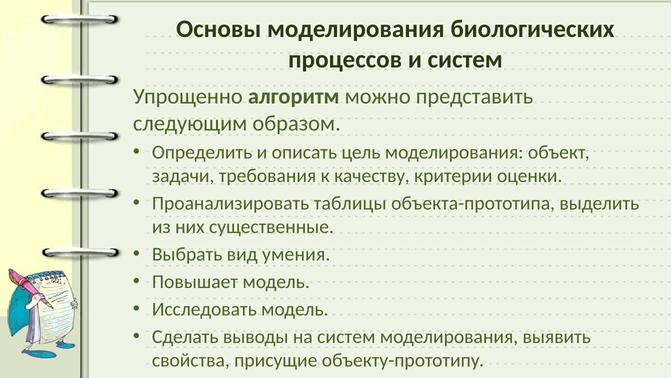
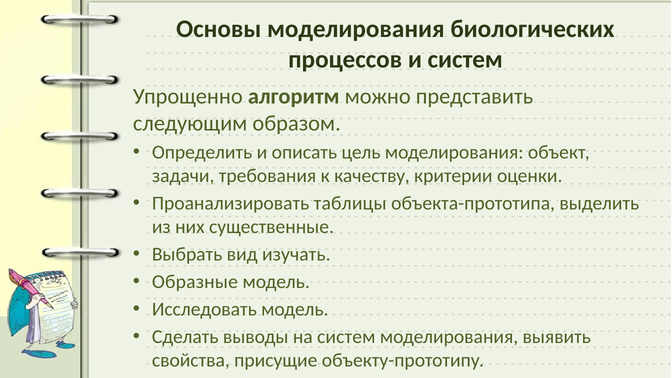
умения: умения -> изучать
Повышает: Повышает -> Образные
